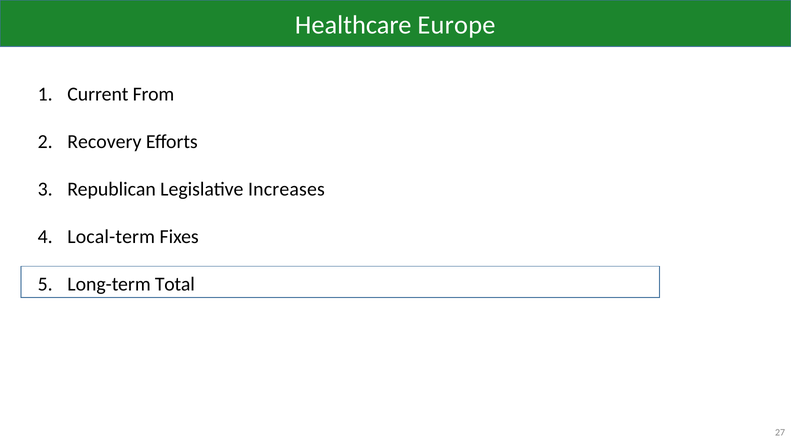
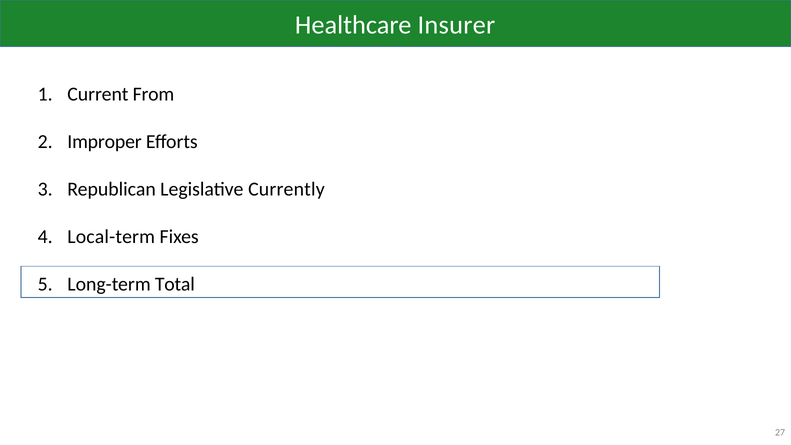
Europe: Europe -> Insurer
Recovery: Recovery -> Improper
Increases: Increases -> Currently
